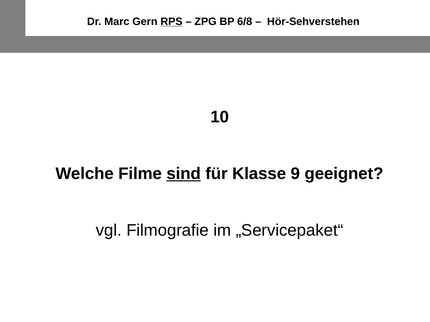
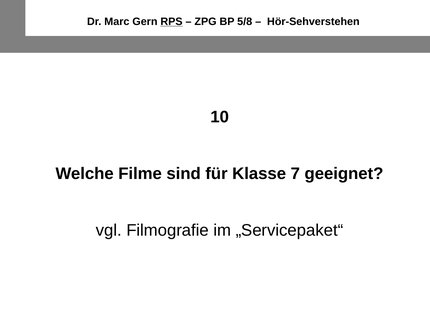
6/8: 6/8 -> 5/8
sind underline: present -> none
9: 9 -> 7
